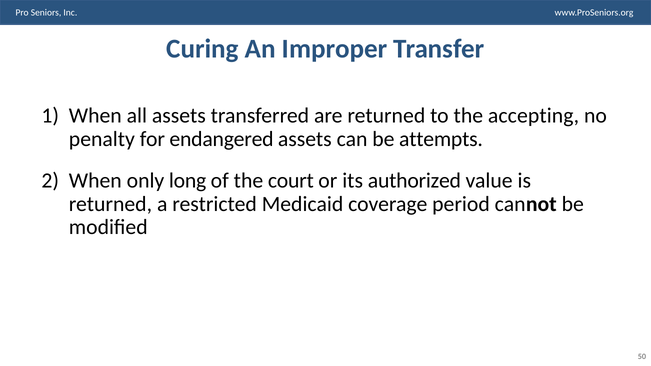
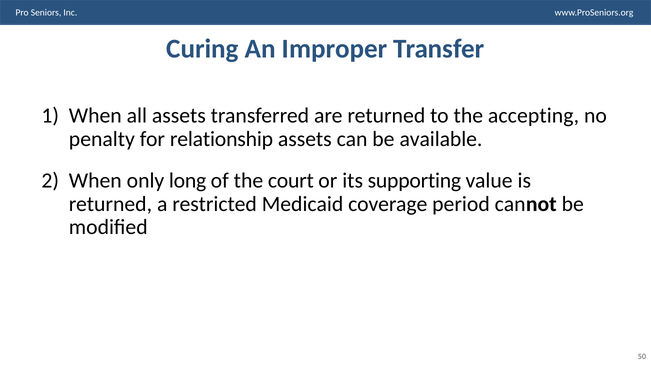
endangered: endangered -> relationship
attempts: attempts -> available
authorized: authorized -> supporting
